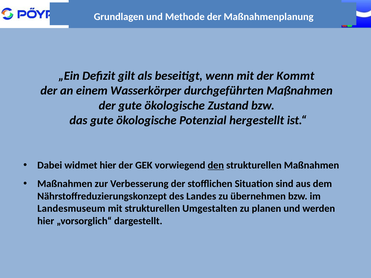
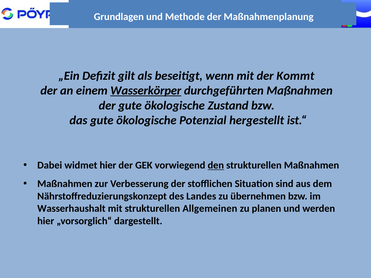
Wasserkörper underline: none -> present
Landesmuseum: Landesmuseum -> Wasserhaushalt
Umgestalten: Umgestalten -> Allgemeinen
